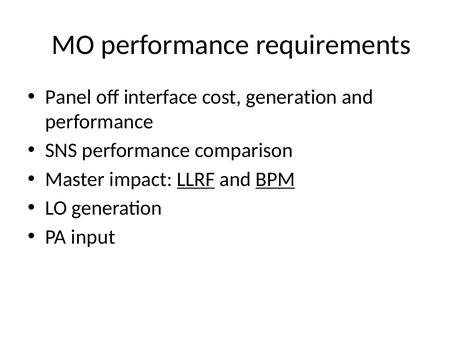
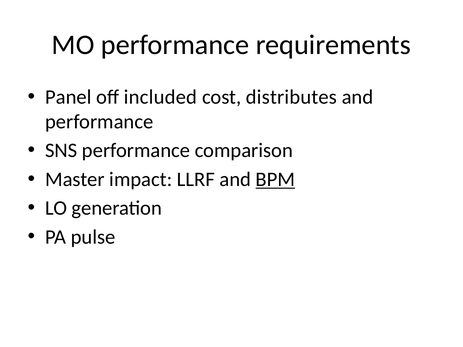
interface: interface -> included
cost generation: generation -> distributes
LLRF underline: present -> none
input: input -> pulse
